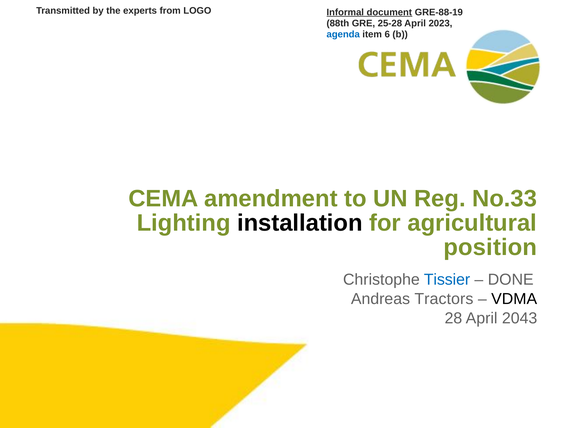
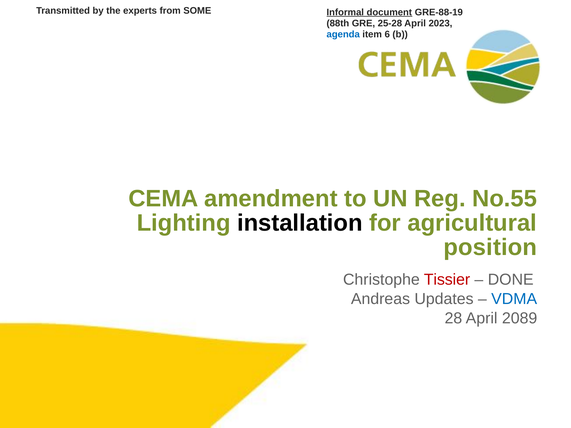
LOGO: LOGO -> SOME
No.33: No.33 -> No.55
Tissier colour: blue -> red
Tractors: Tractors -> Updates
VDMA colour: black -> blue
2043: 2043 -> 2089
